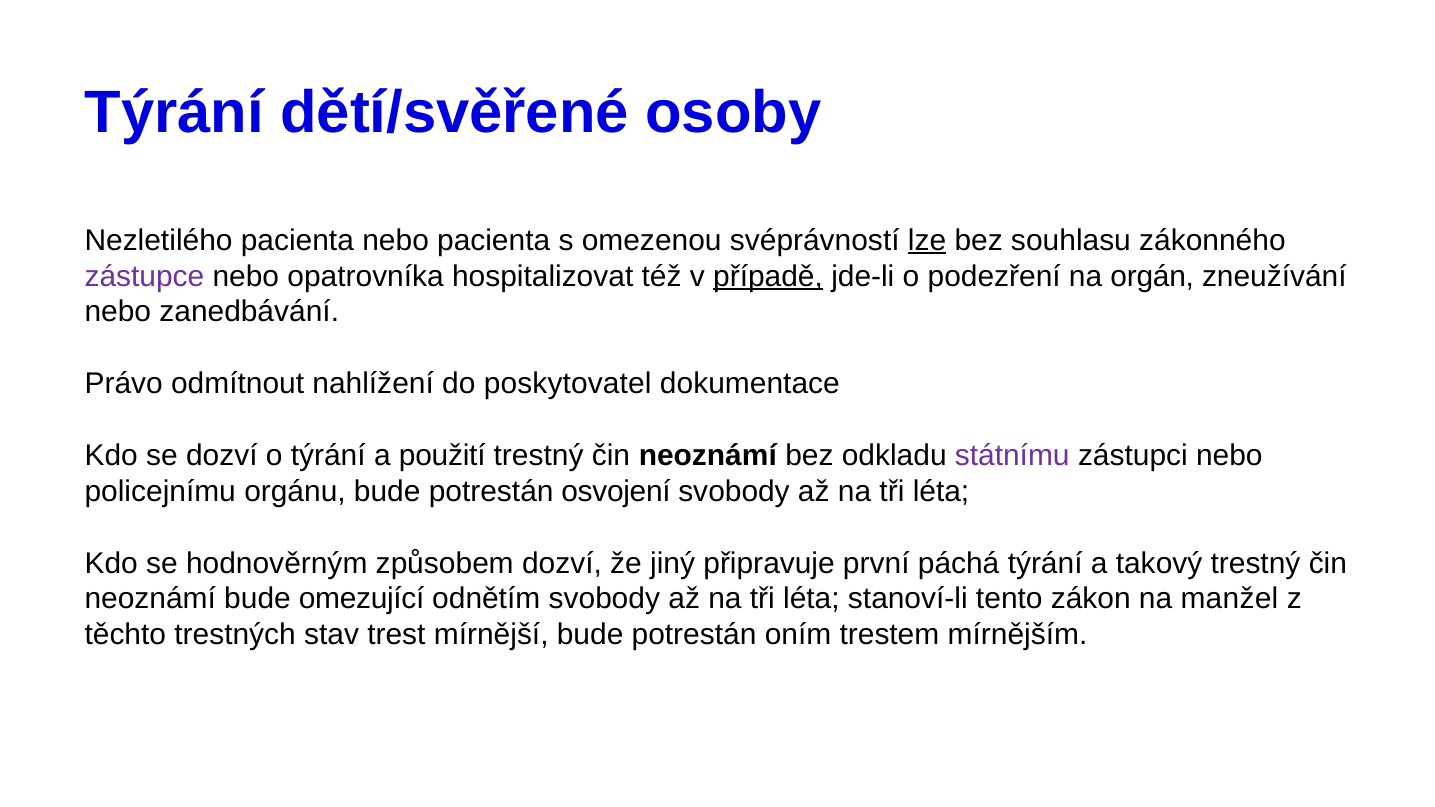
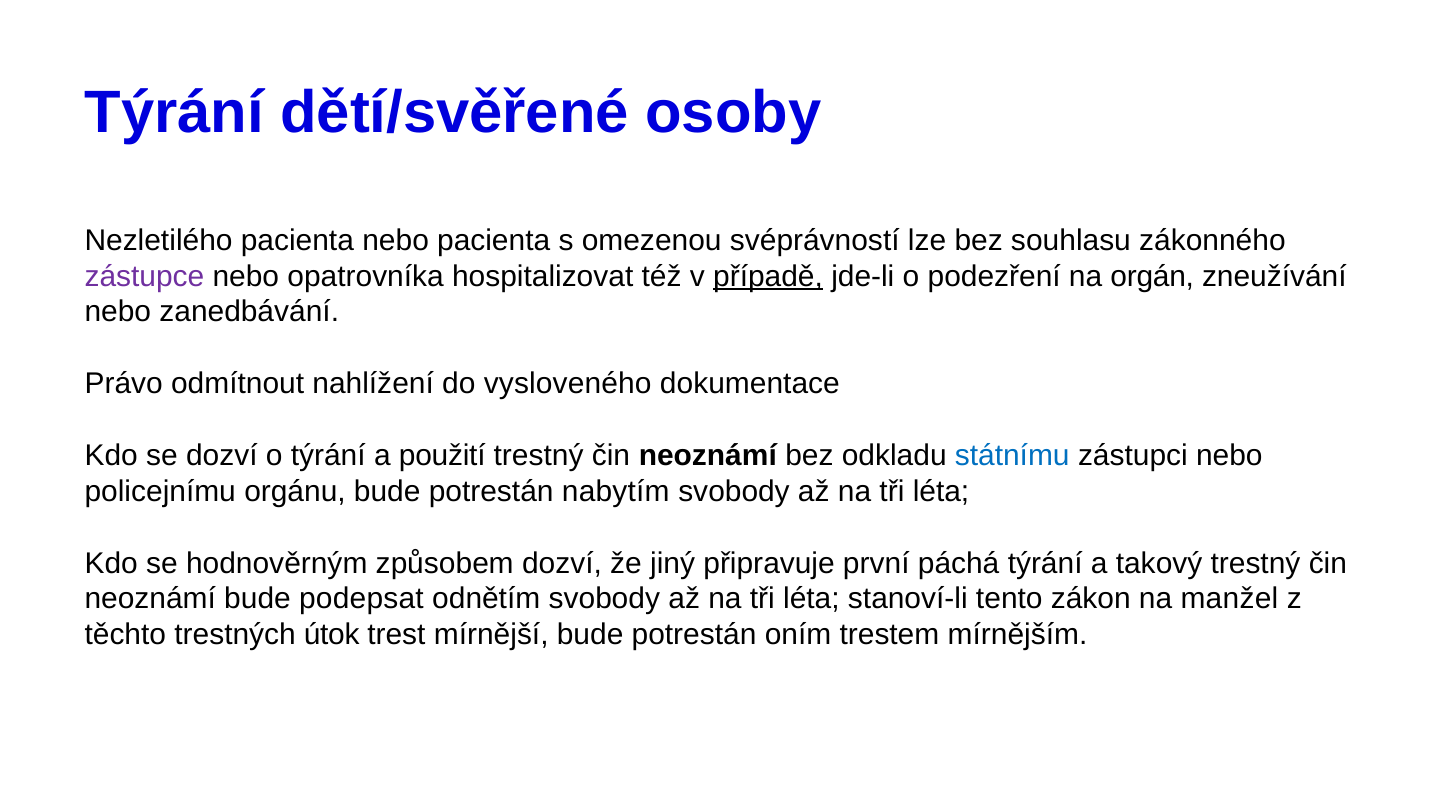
lze underline: present -> none
poskytovatel: poskytovatel -> vysloveného
státnímu colour: purple -> blue
osvojení: osvojení -> nabytím
omezující: omezující -> podepsat
stav: stav -> útok
